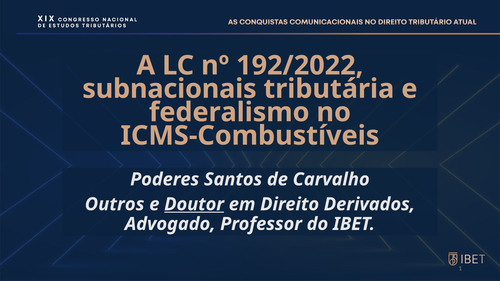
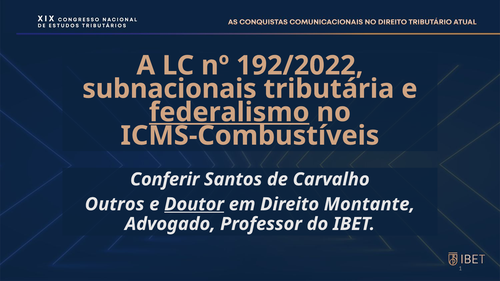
federalismo underline: none -> present
Poderes: Poderes -> Conferir
Derivados: Derivados -> Montante
